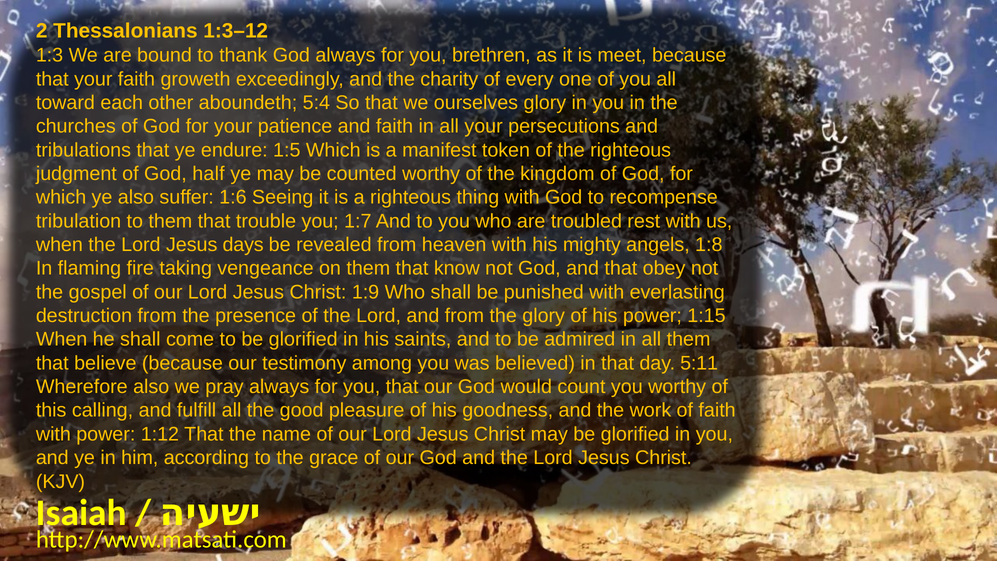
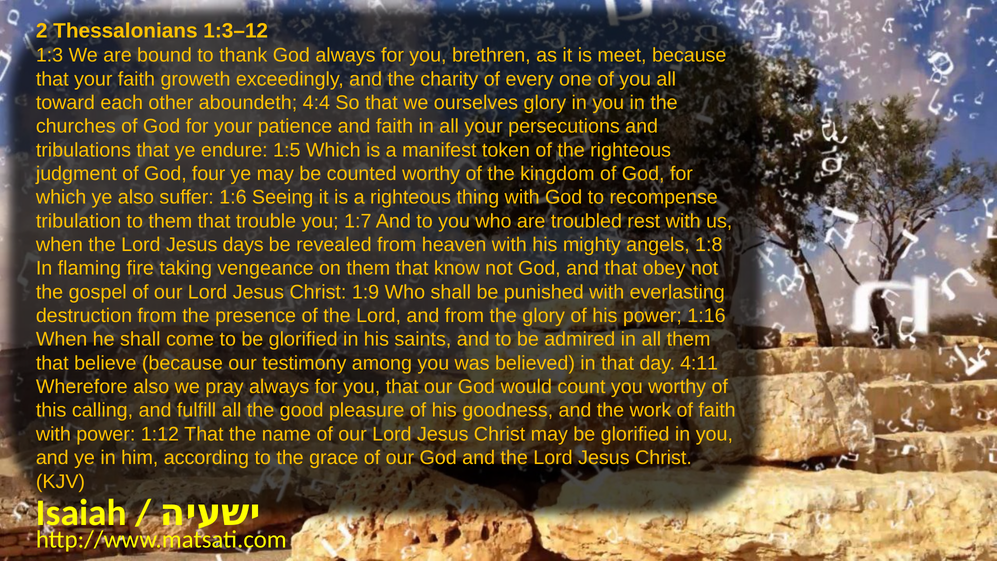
5:4: 5:4 -> 4:4
half: half -> four
1:15: 1:15 -> 1:16
5:11: 5:11 -> 4:11
